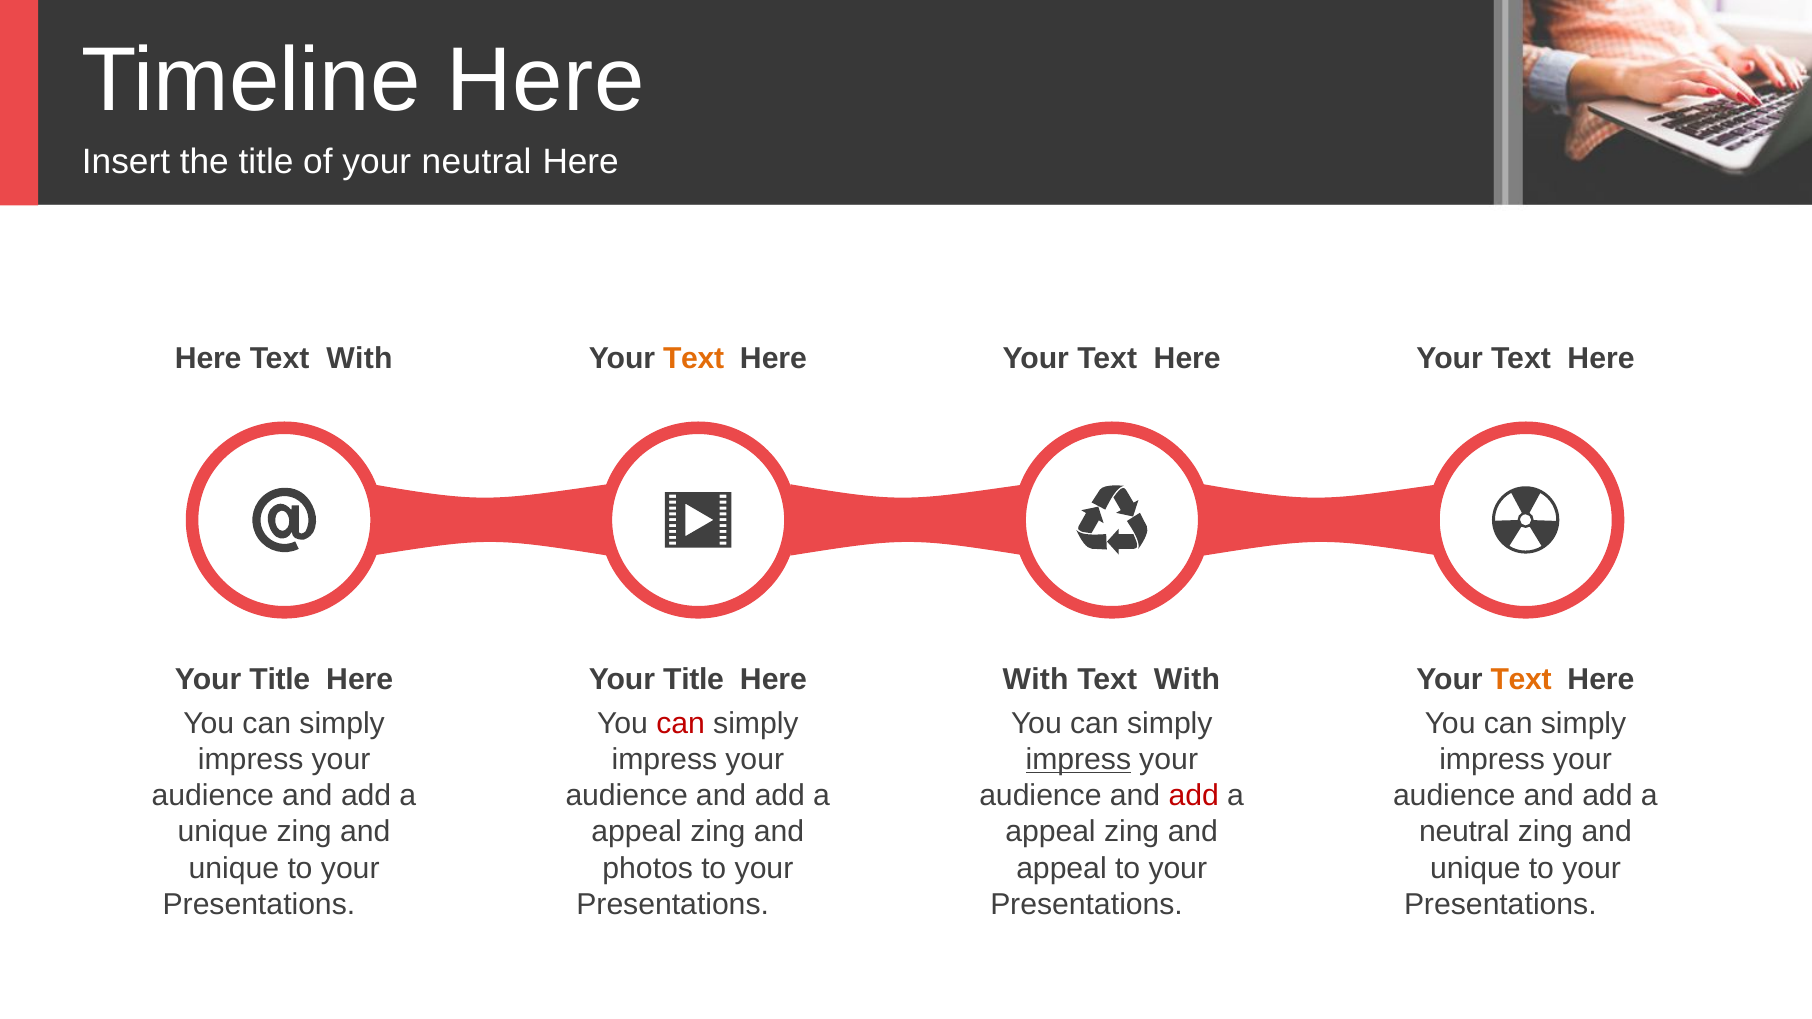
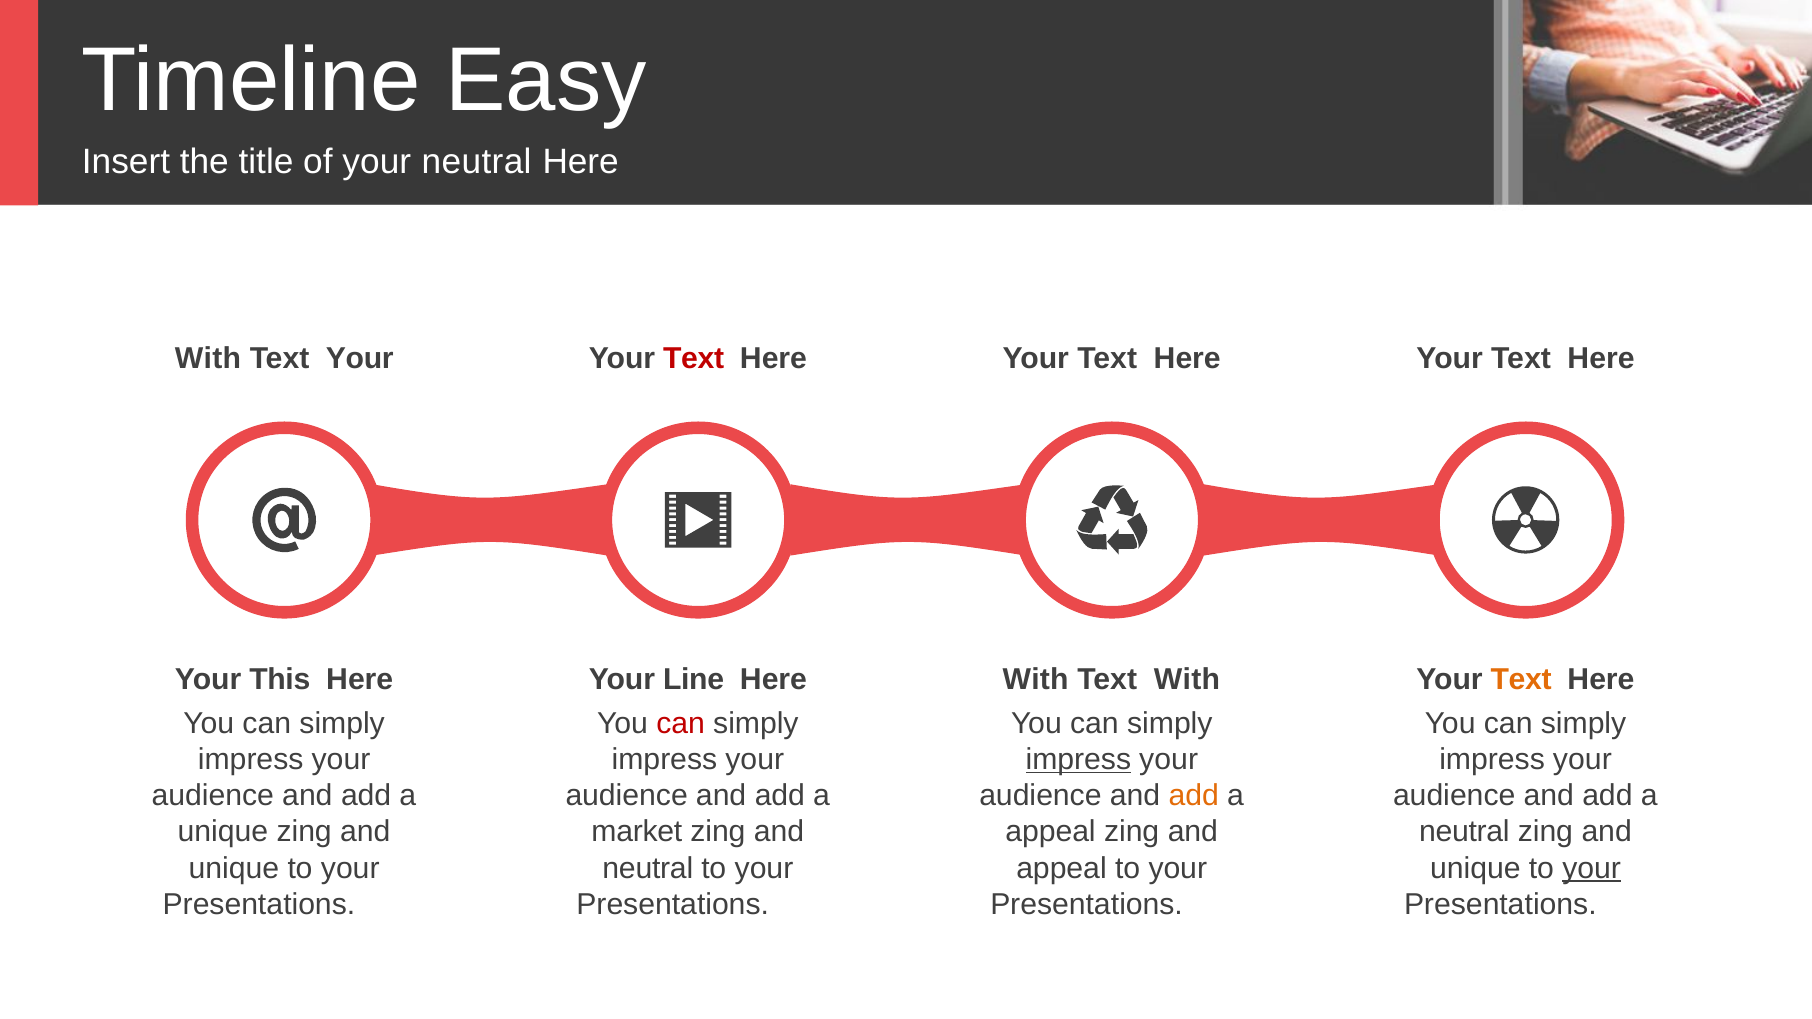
Timeline Here: Here -> Easy
Here at (208, 359): Here -> With
With at (359, 359): With -> Your
Text at (694, 359) colour: orange -> red
Title at (280, 680): Title -> This
Title at (694, 680): Title -> Line
add at (1194, 796) colour: red -> orange
appeal at (637, 832): appeal -> market
photos at (648, 868): photos -> neutral
your at (1592, 868) underline: none -> present
